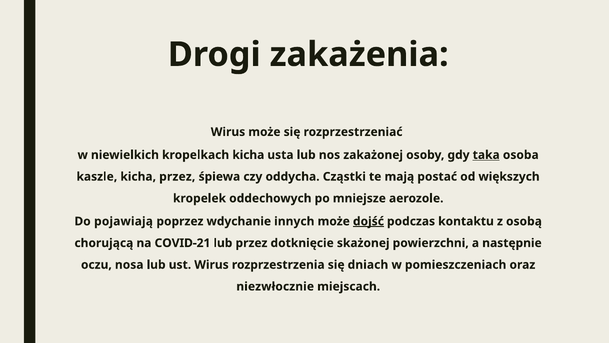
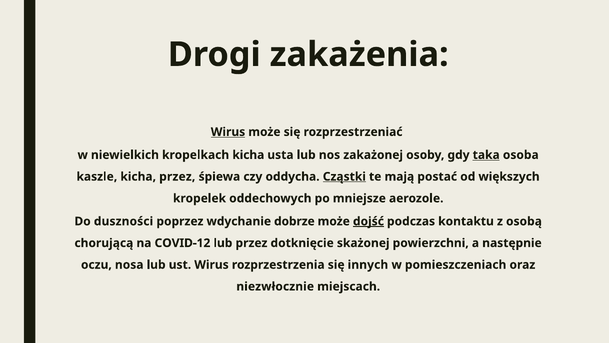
Wirus at (228, 132) underline: none -> present
Cząstki underline: none -> present
pojawiają: pojawiają -> duszności
innych: innych -> dobrze
COVID-21: COVID-21 -> COVID-12
dniach: dniach -> innych
